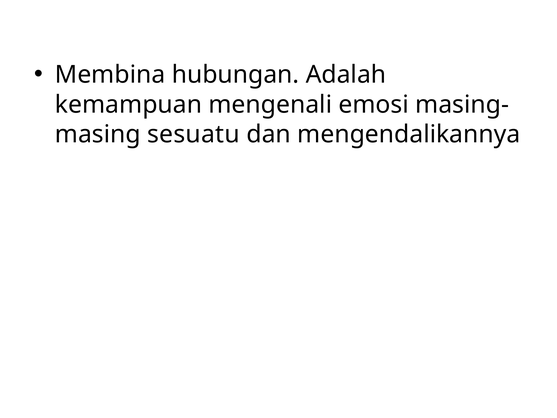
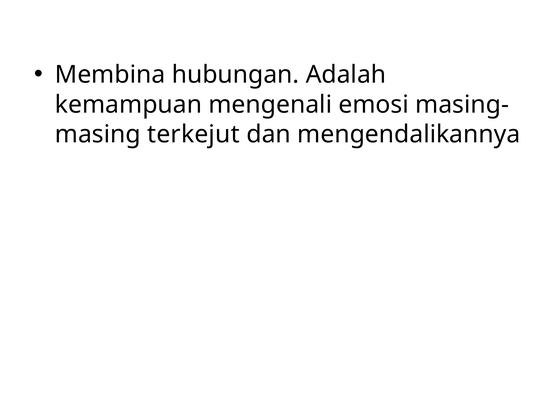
sesuatu: sesuatu -> terkejut
